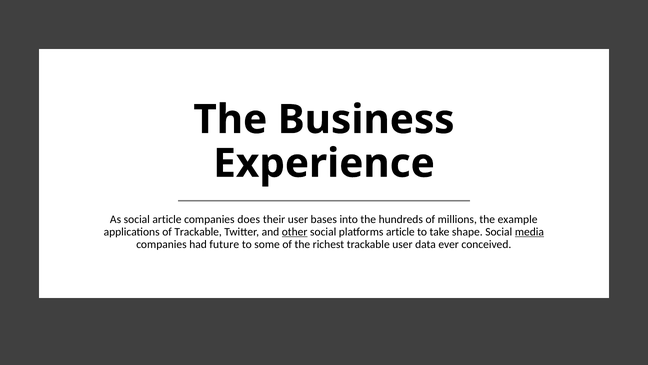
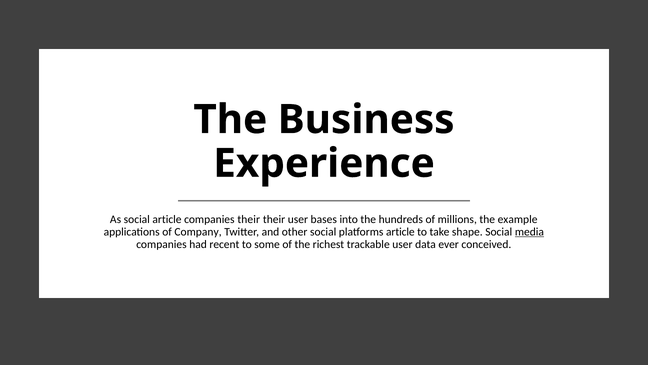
companies does: does -> their
of Trackable: Trackable -> Company
other underline: present -> none
future: future -> recent
